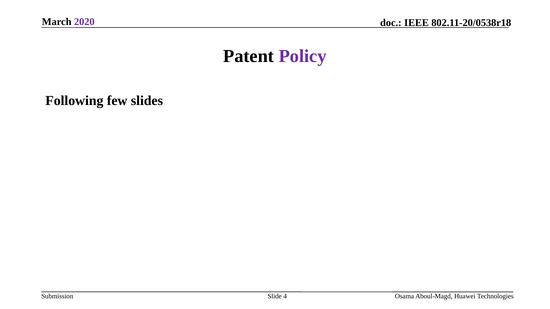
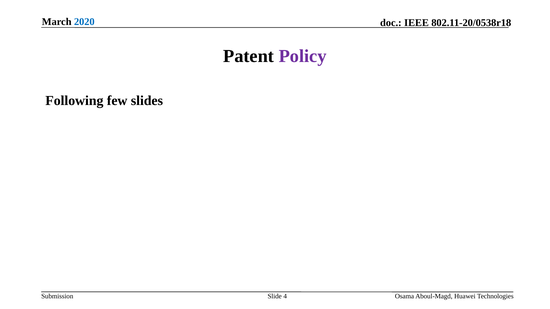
2020 colour: purple -> blue
